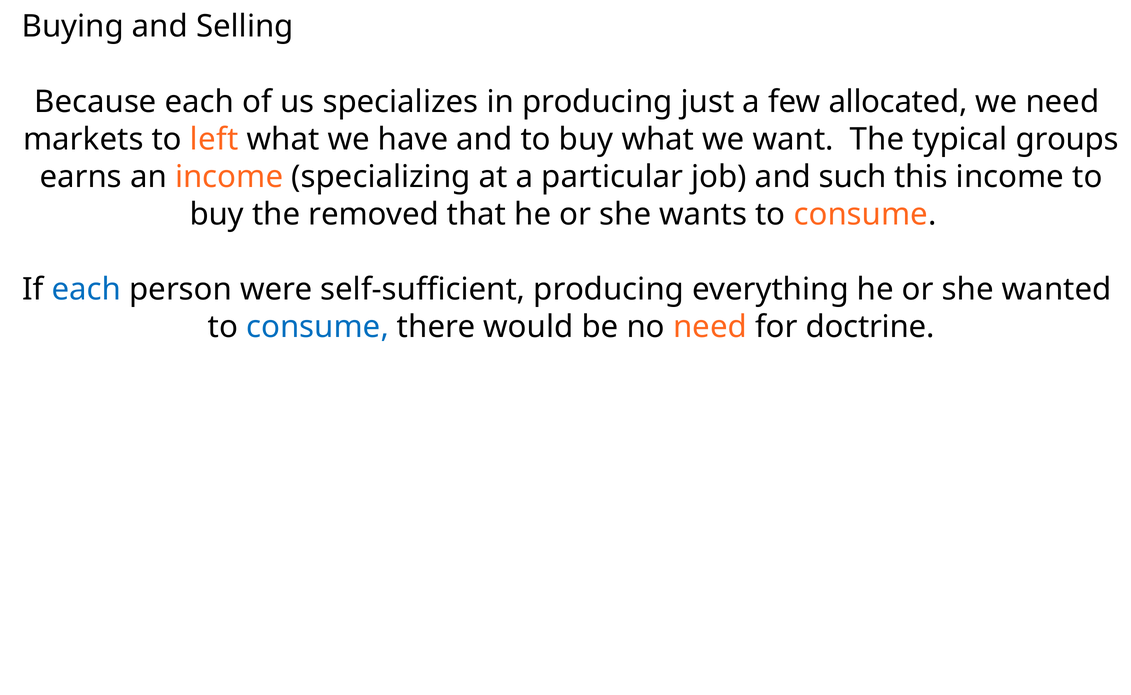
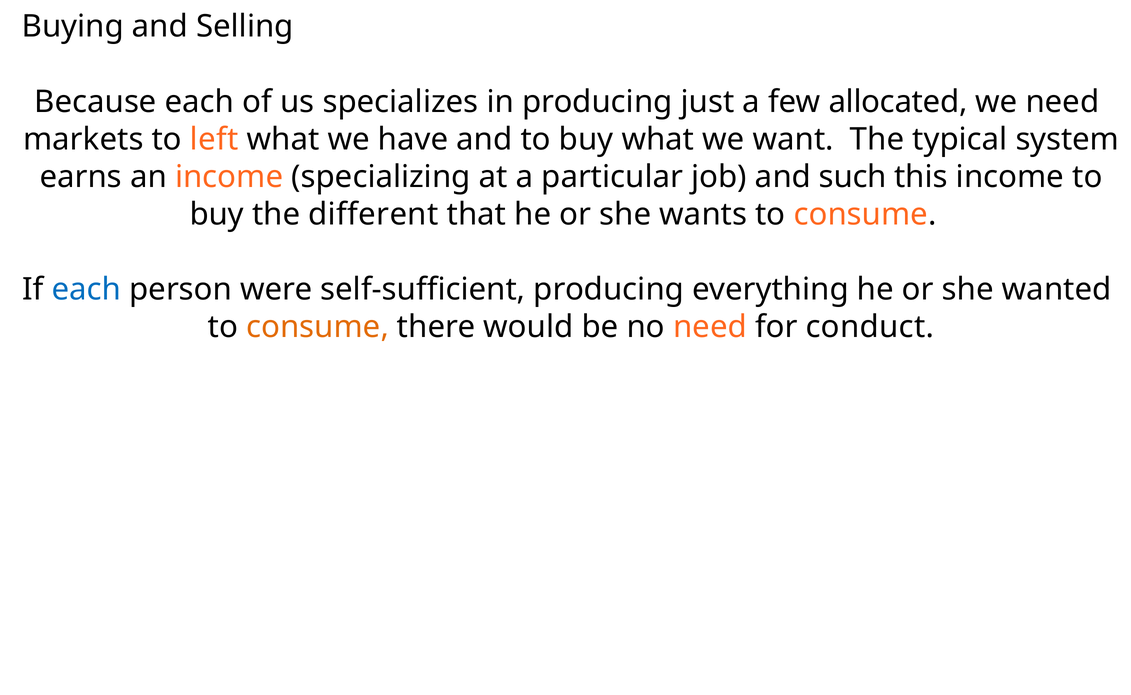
groups: groups -> system
removed: removed -> different
consume at (318, 327) colour: blue -> orange
doctrine: doctrine -> conduct
